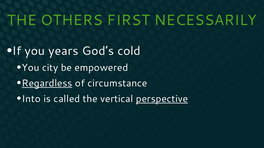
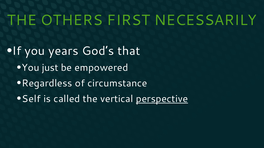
cold: cold -> that
city: city -> just
Regardless underline: present -> none
Into: Into -> Self
